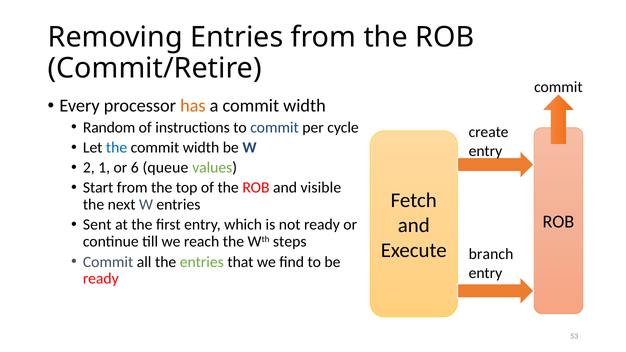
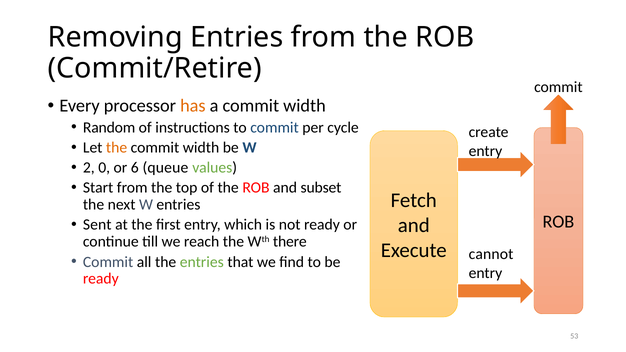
the at (117, 148) colour: blue -> orange
1: 1 -> 0
visible: visible -> subset
steps: steps -> there
branch: branch -> cannot
